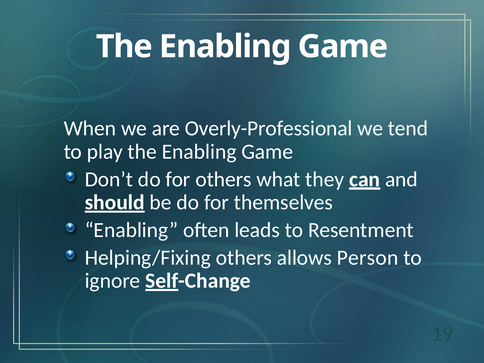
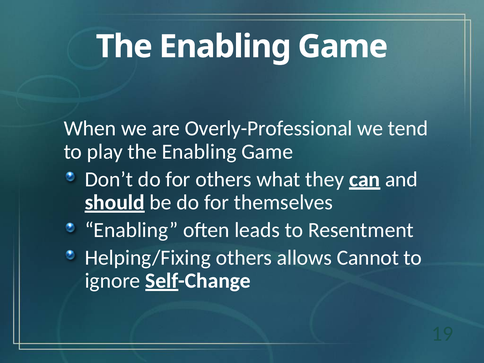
Person: Person -> Cannot
